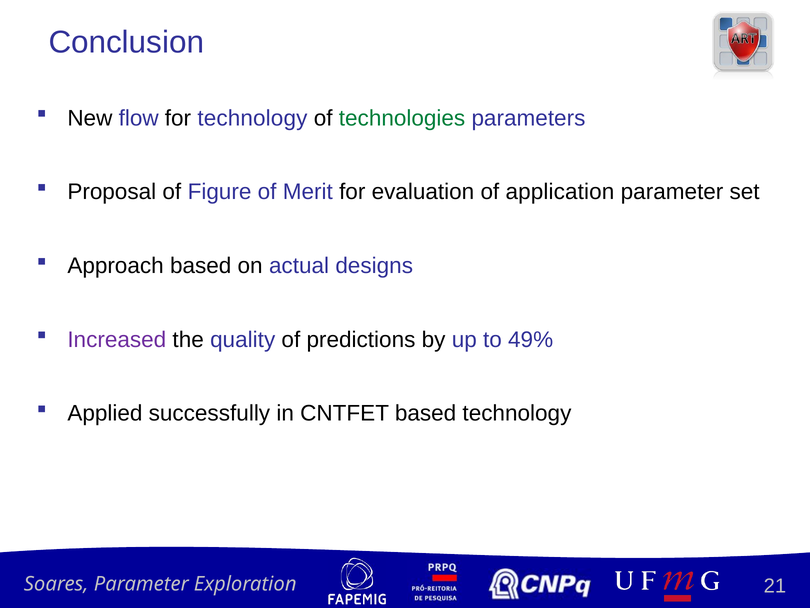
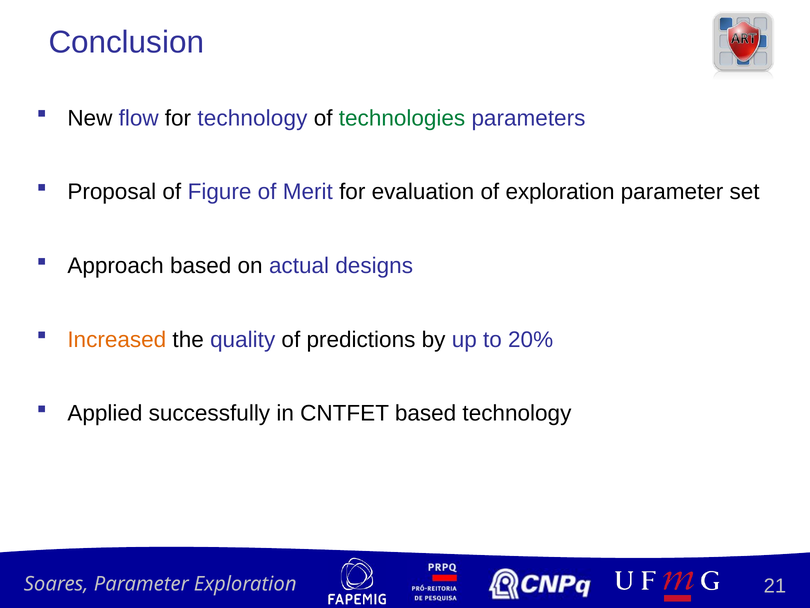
of application: application -> exploration
Increased colour: purple -> orange
49%: 49% -> 20%
